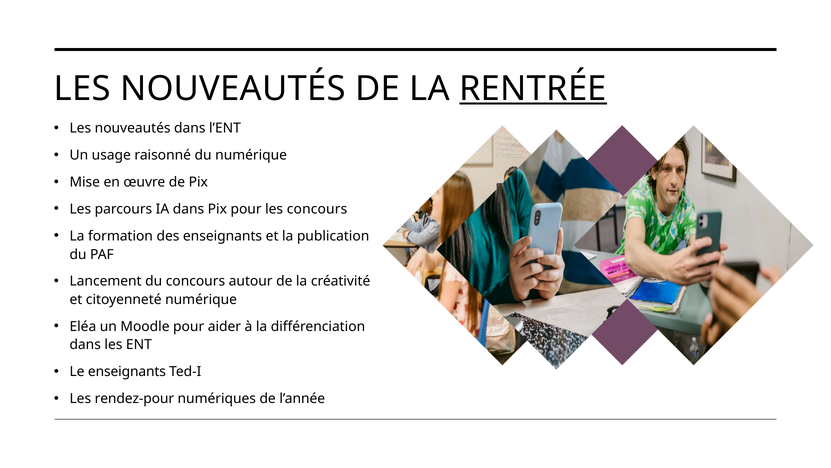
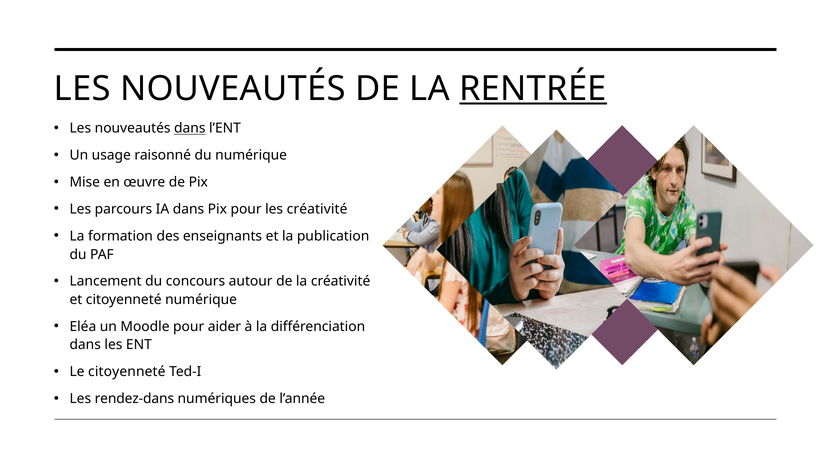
dans at (190, 128) underline: none -> present
les concours: concours -> créativité
Le enseignants: enseignants -> citoyenneté
rendez-pour: rendez-pour -> rendez-dans
